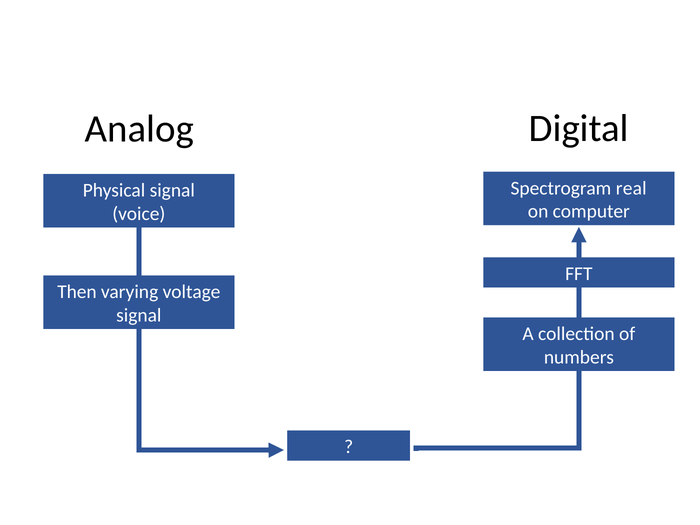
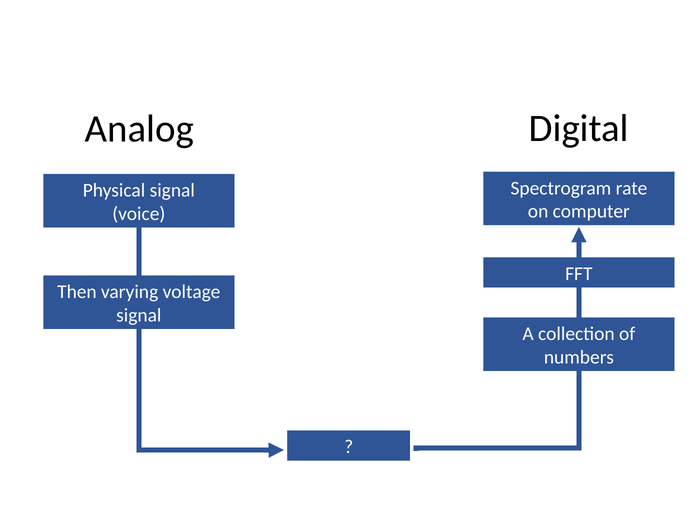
real: real -> rate
